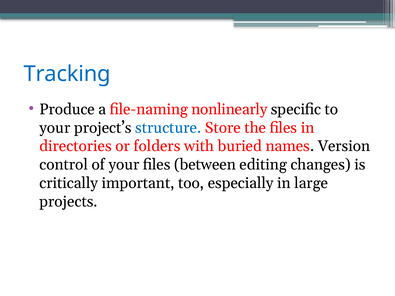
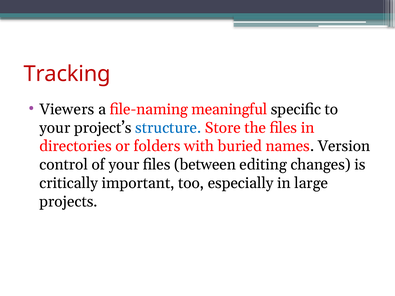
Tracking colour: blue -> red
Produce: Produce -> Viewers
nonlinearly: nonlinearly -> meaningful
